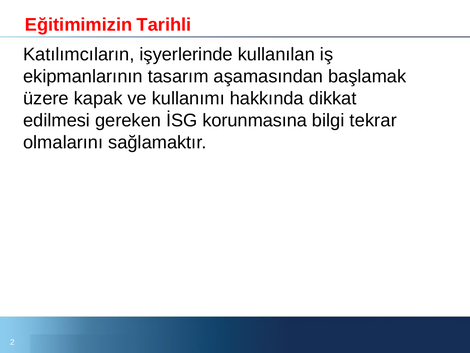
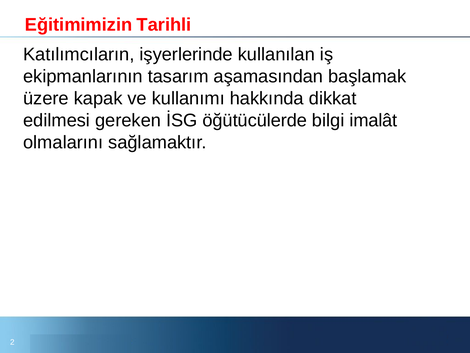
korunmasına: korunmasına -> öğütücülerde
tekrar: tekrar -> imalât
